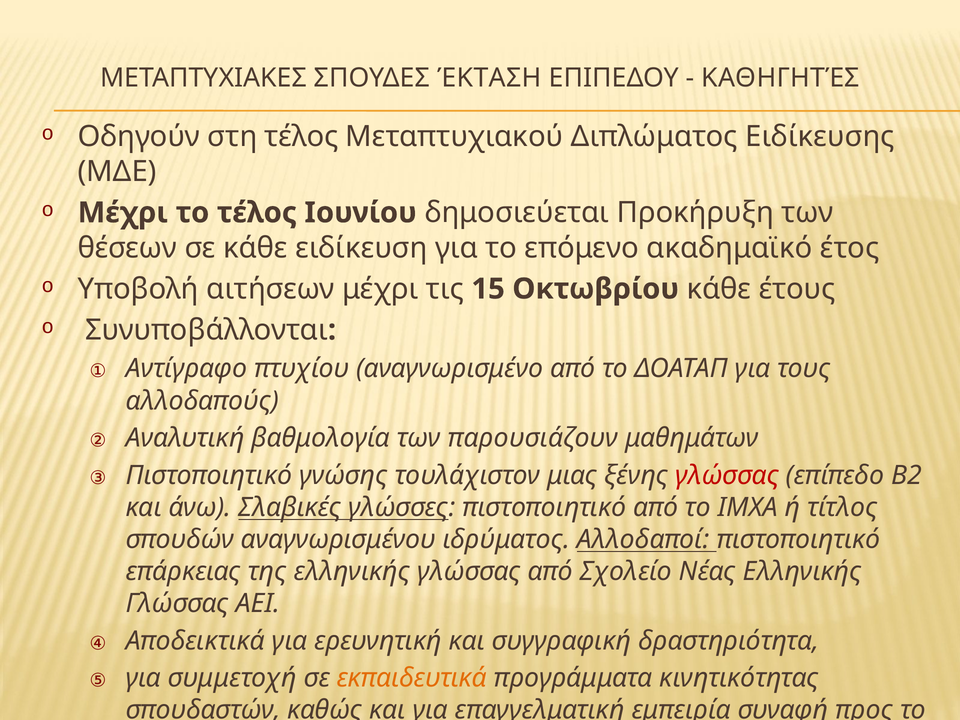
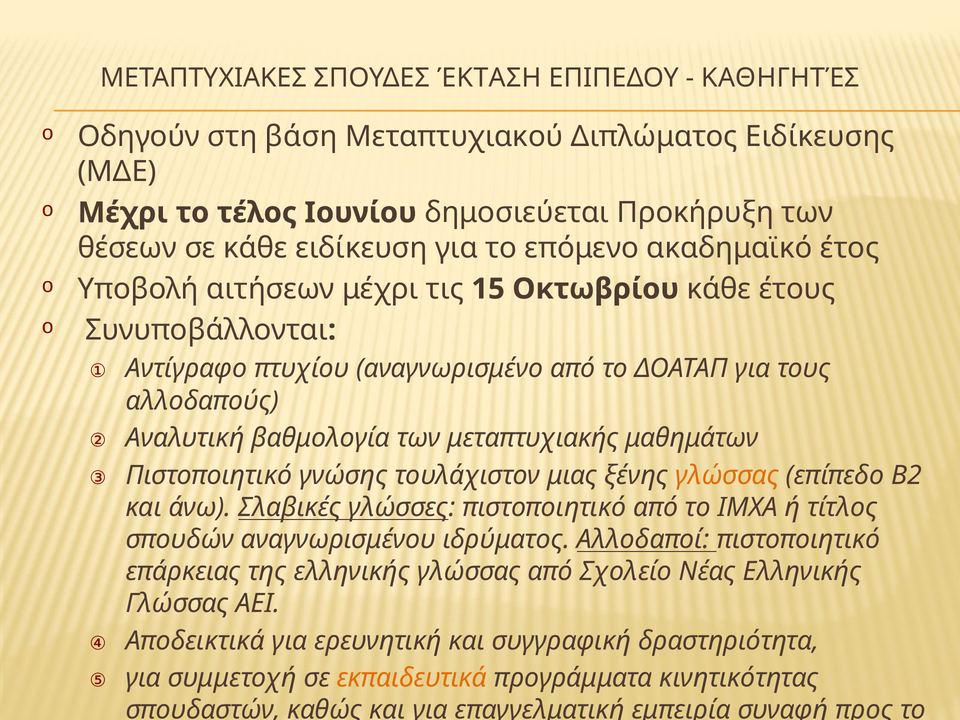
στη τέλος: τέλος -> βάση
παρουσιάζουν: παρουσιάζουν -> μεταπτυχιακής
γλώσσας at (727, 475) colour: red -> orange
